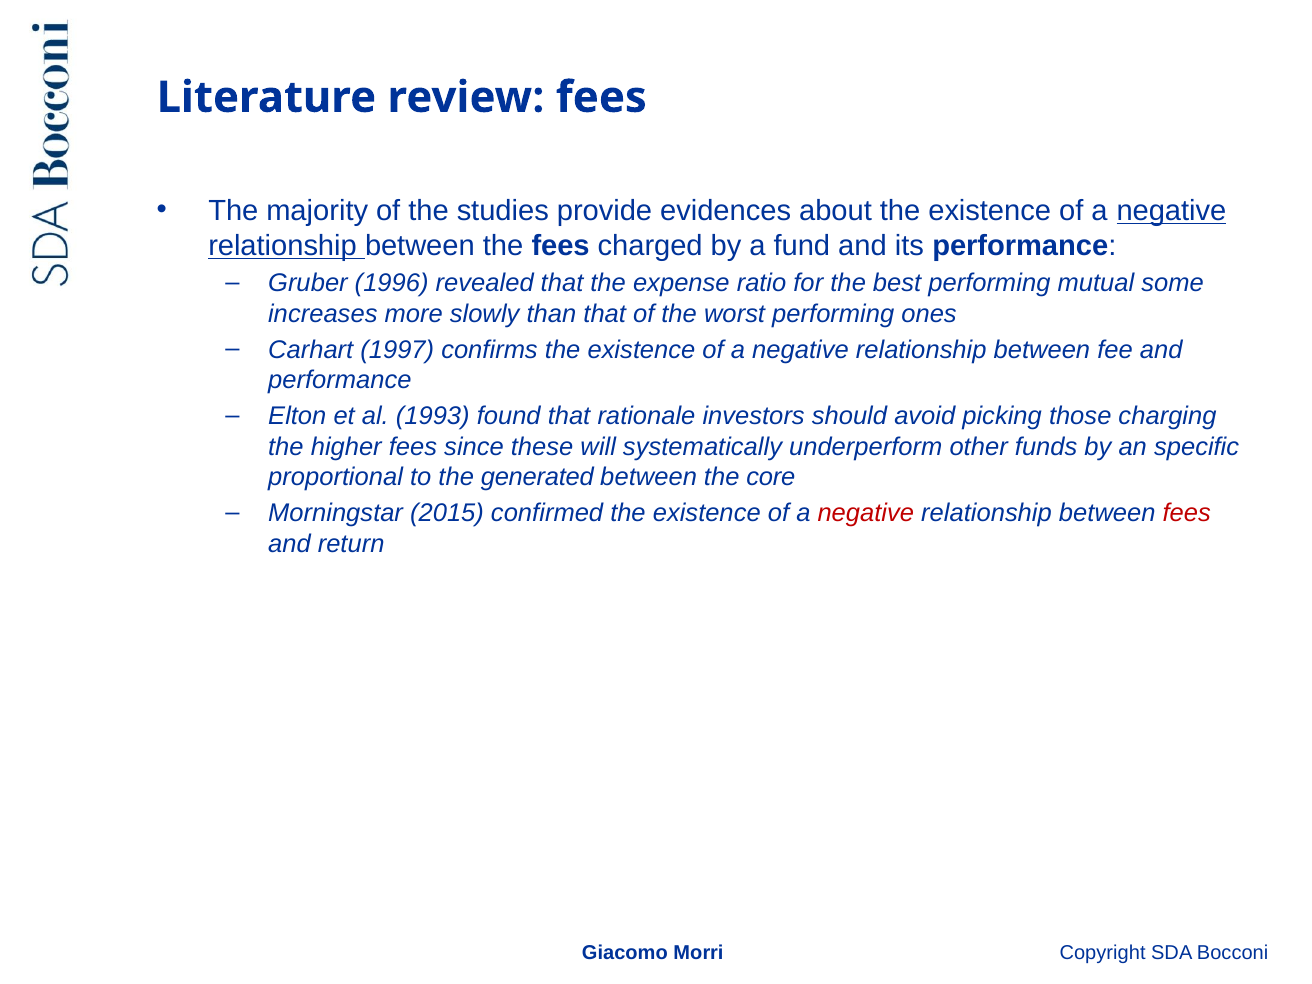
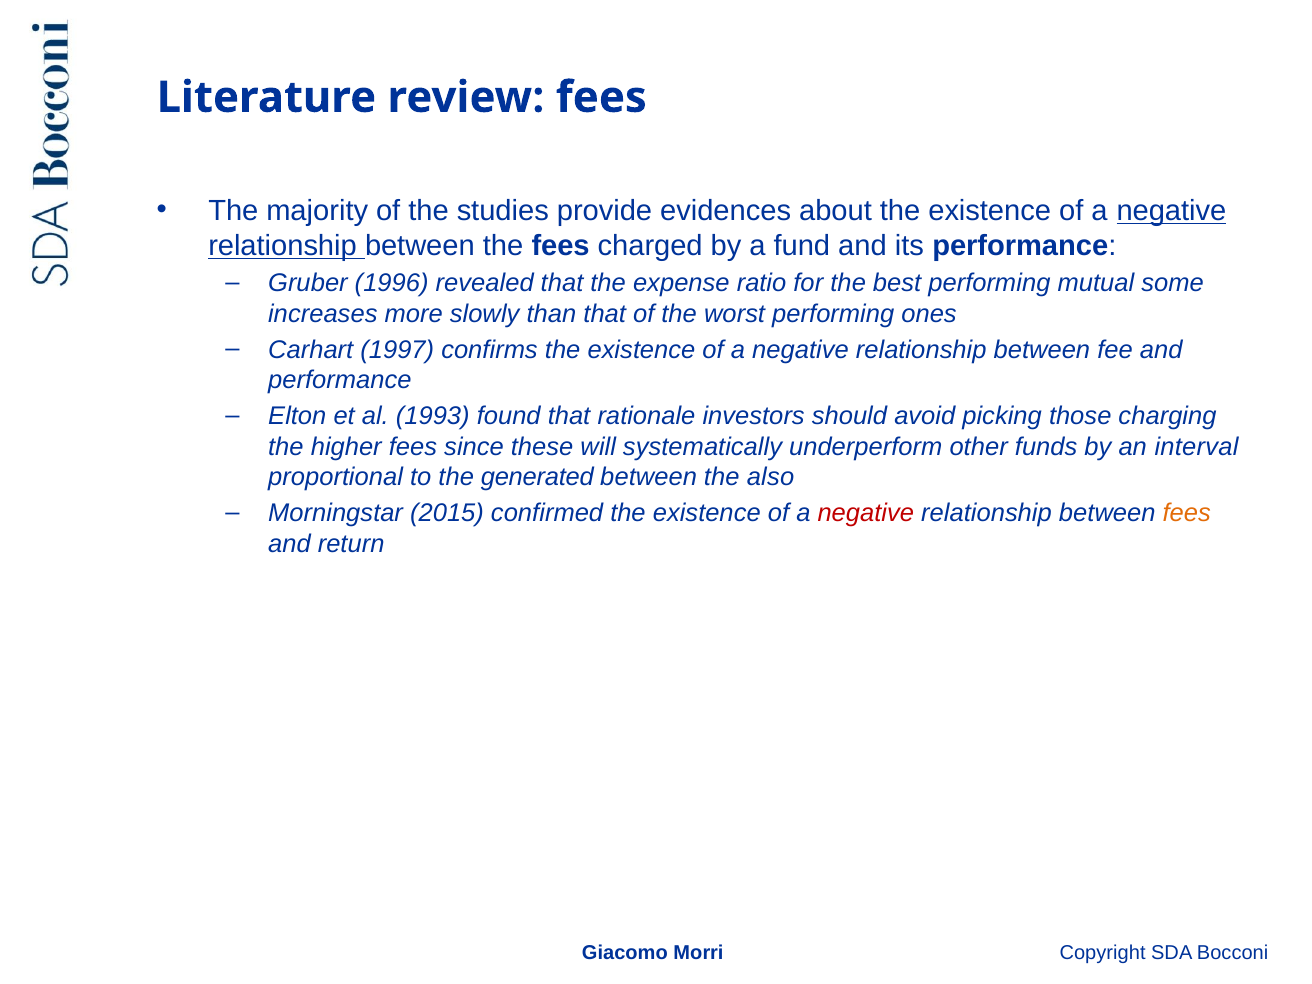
specific: specific -> interval
core: core -> also
fees at (1187, 513) colour: red -> orange
